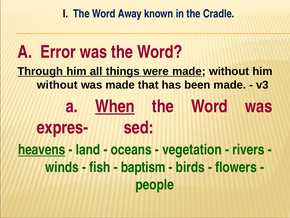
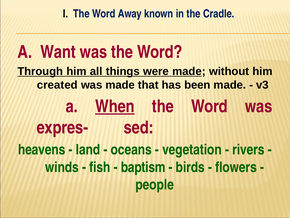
Error: Error -> Want
without at (57, 85): without -> created
heavens underline: present -> none
